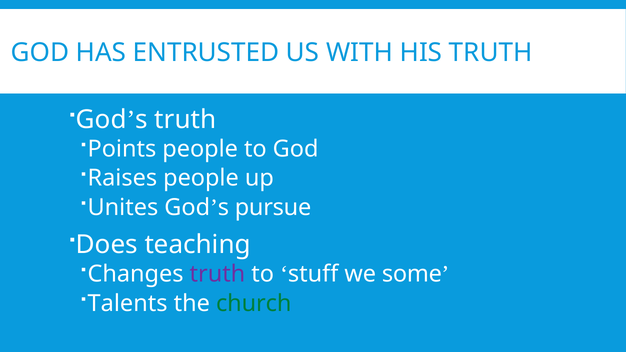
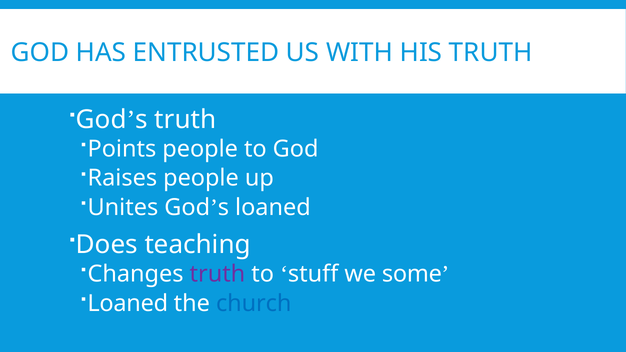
pursue at (273, 208): pursue -> loaned
Talents at (128, 303): Talents -> Loaned
church colour: green -> blue
